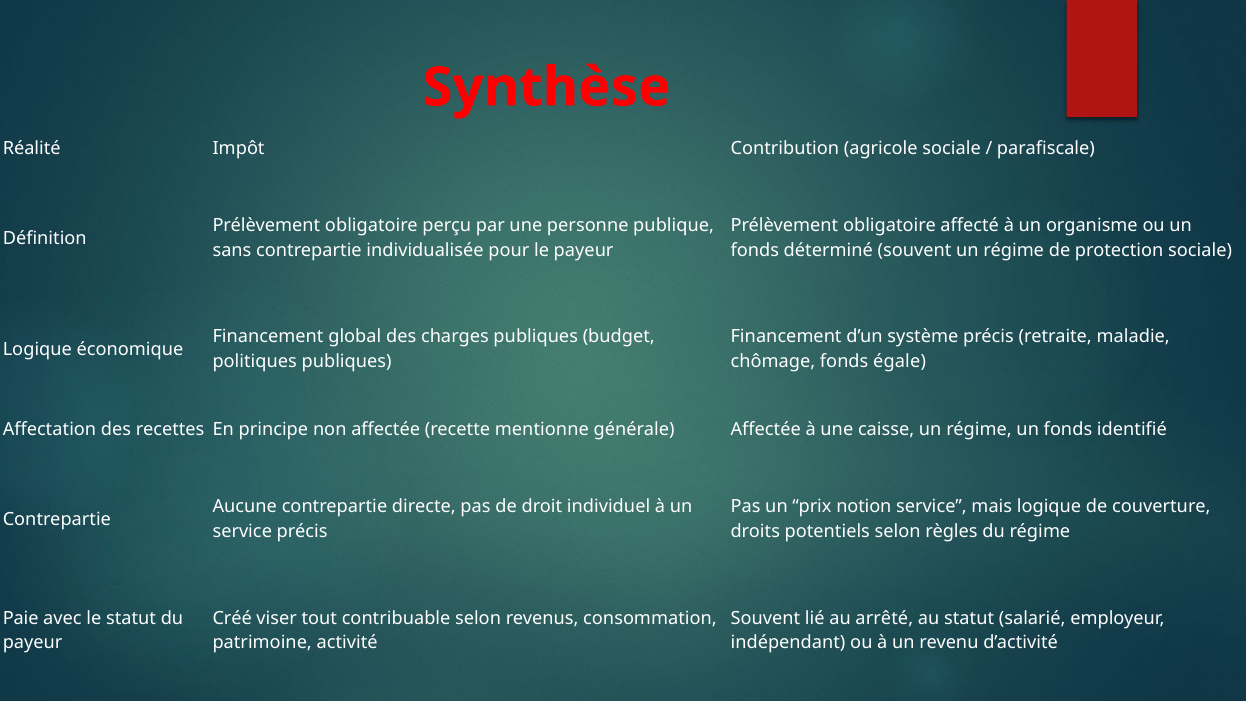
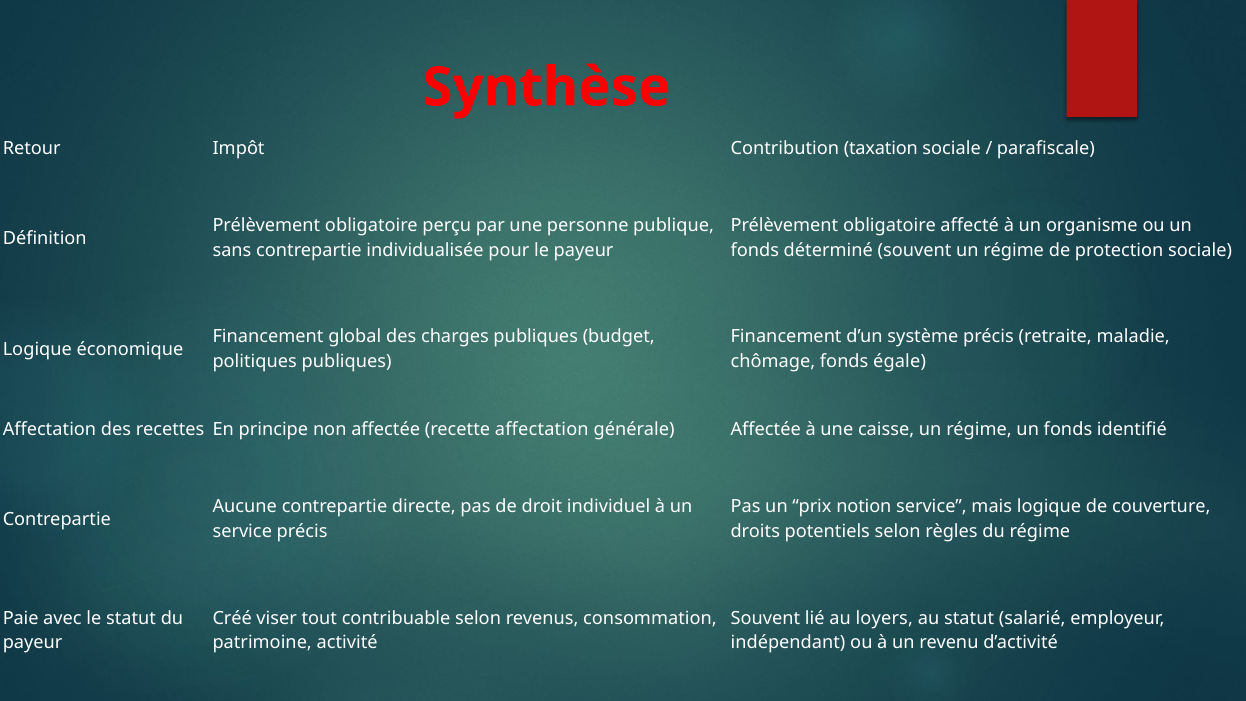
Réalité: Réalité -> Retour
agricole: agricole -> taxation
recette mentionne: mentionne -> affectation
arrêté: arrêté -> loyers
